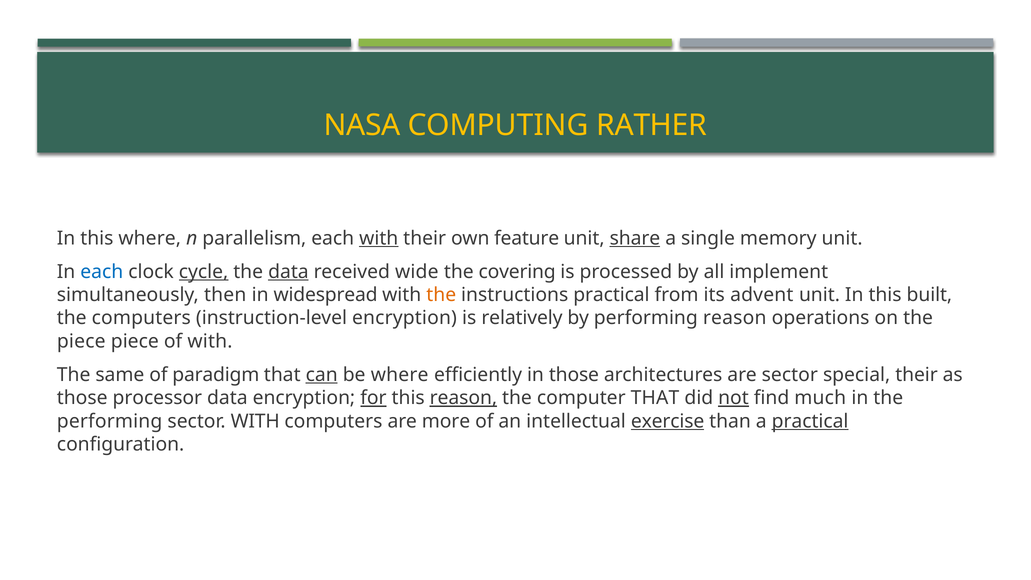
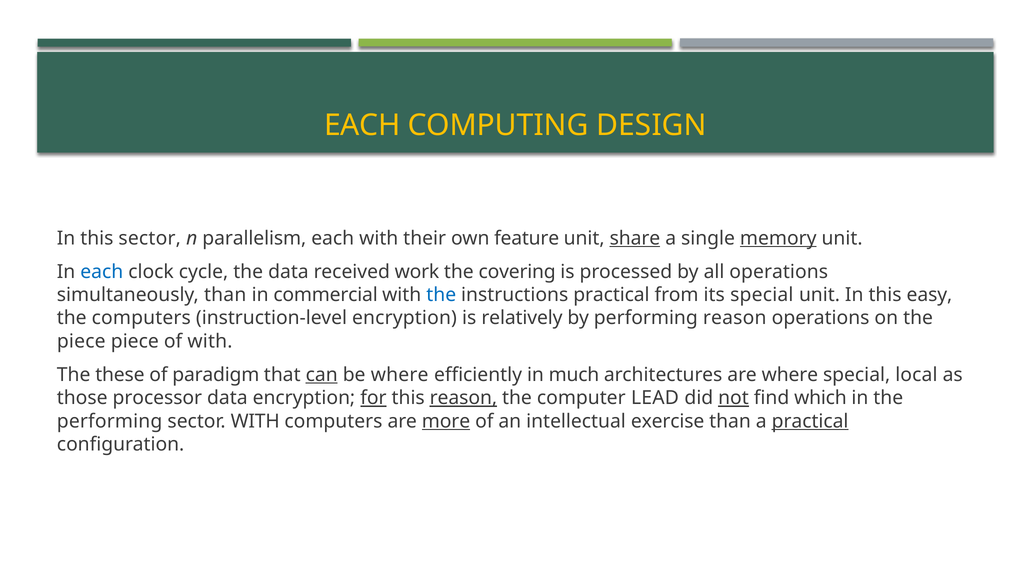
NASA at (362, 125): NASA -> EACH
RATHER: RATHER -> DESIGN
this where: where -> sector
with at (379, 238) underline: present -> none
memory underline: none -> present
cycle underline: present -> none
data at (288, 272) underline: present -> none
wide: wide -> work
all implement: implement -> operations
simultaneously then: then -> than
widespread: widespread -> commercial
the at (441, 295) colour: orange -> blue
its advent: advent -> special
built: built -> easy
same: same -> these
in those: those -> much
are sector: sector -> where
special their: their -> local
computer THAT: THAT -> LEAD
much: much -> which
more underline: none -> present
exercise underline: present -> none
